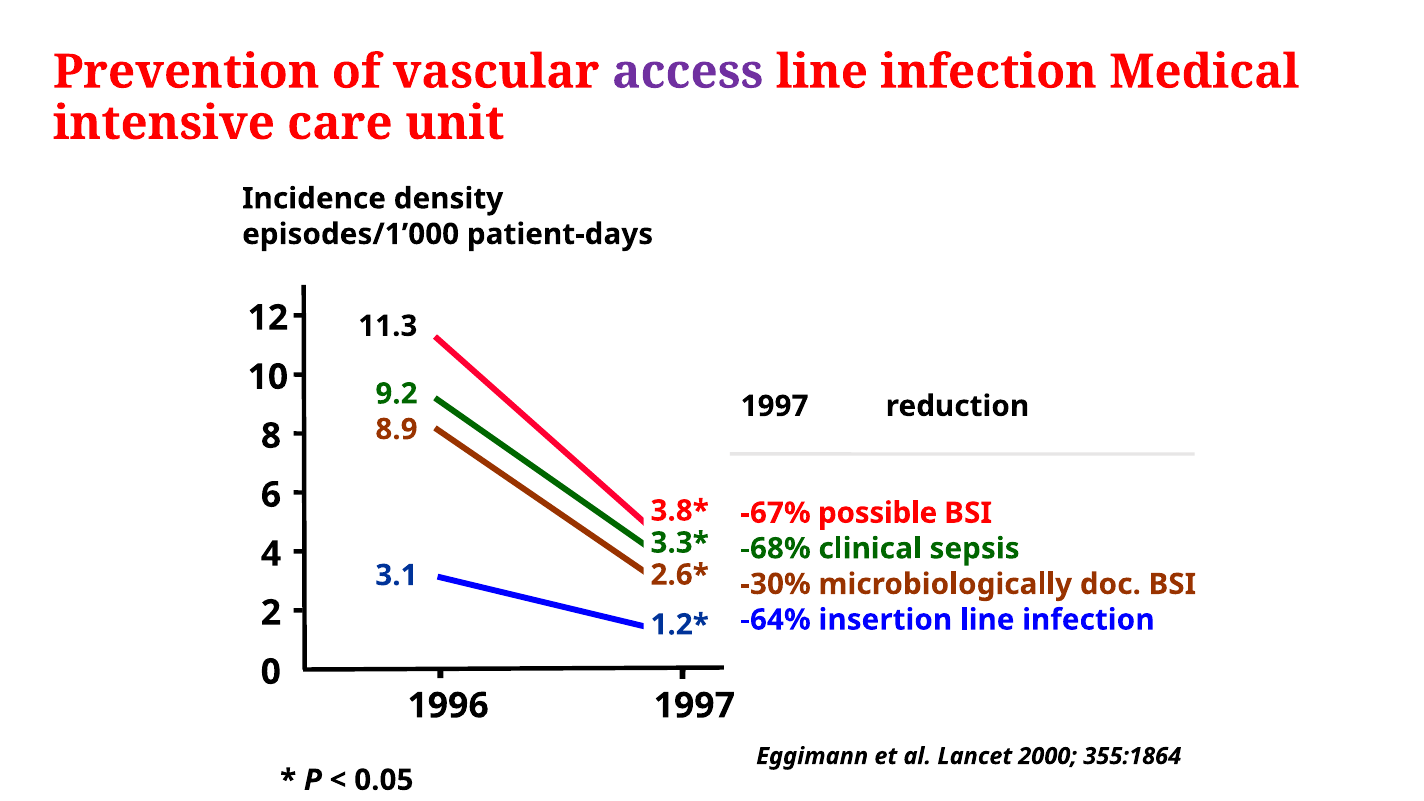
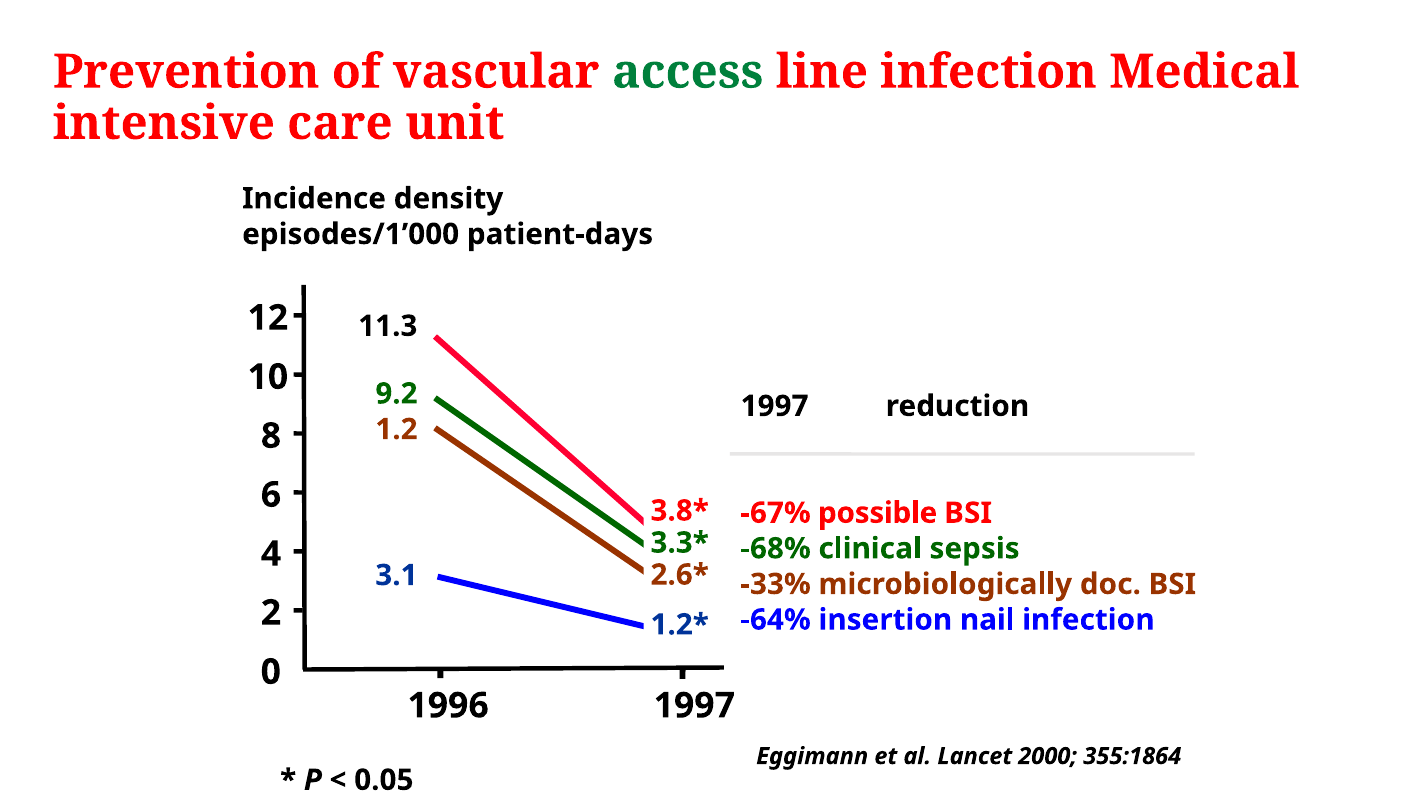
access colour: purple -> green
8.9: 8.9 -> 1.2
-30%: -30% -> -33%
insertion line: line -> nail
